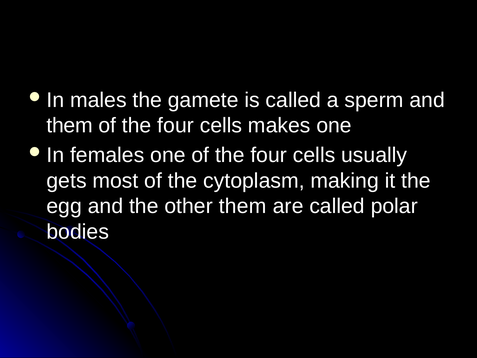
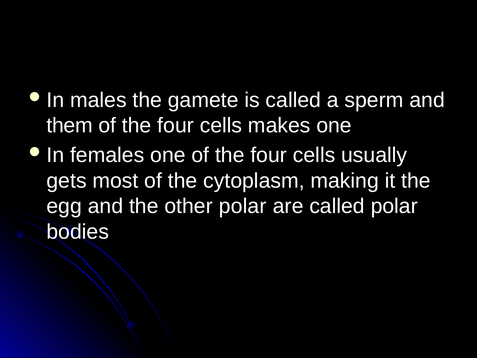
other them: them -> polar
